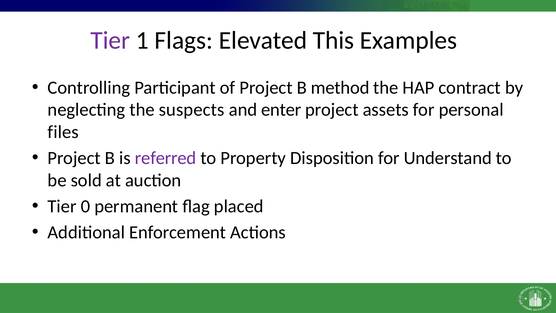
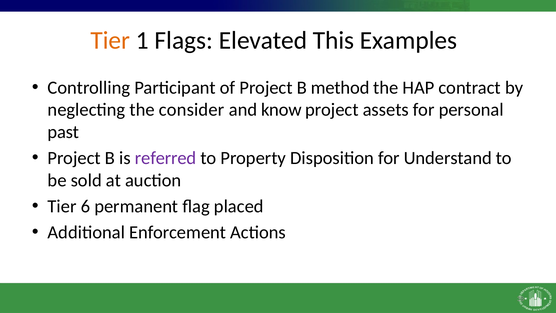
Tier at (110, 40) colour: purple -> orange
suspects: suspects -> consider
enter: enter -> know
files: files -> past
0: 0 -> 6
